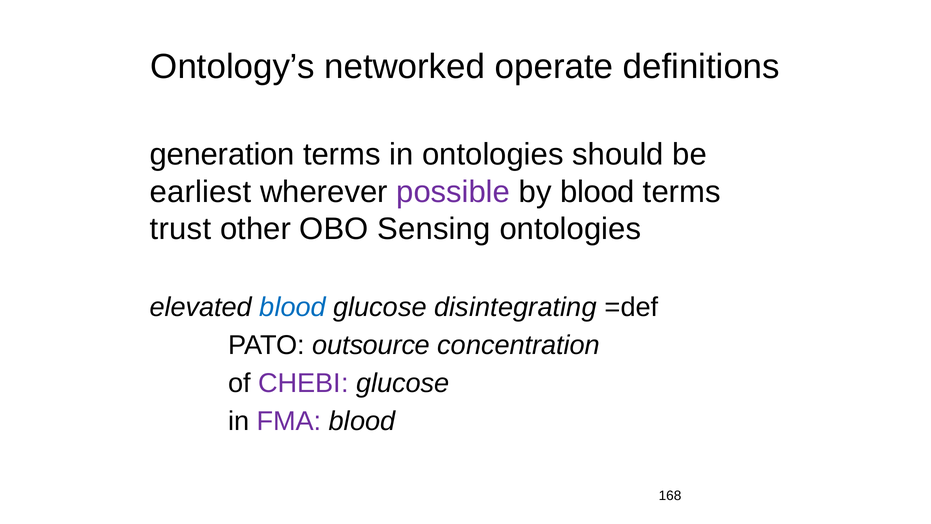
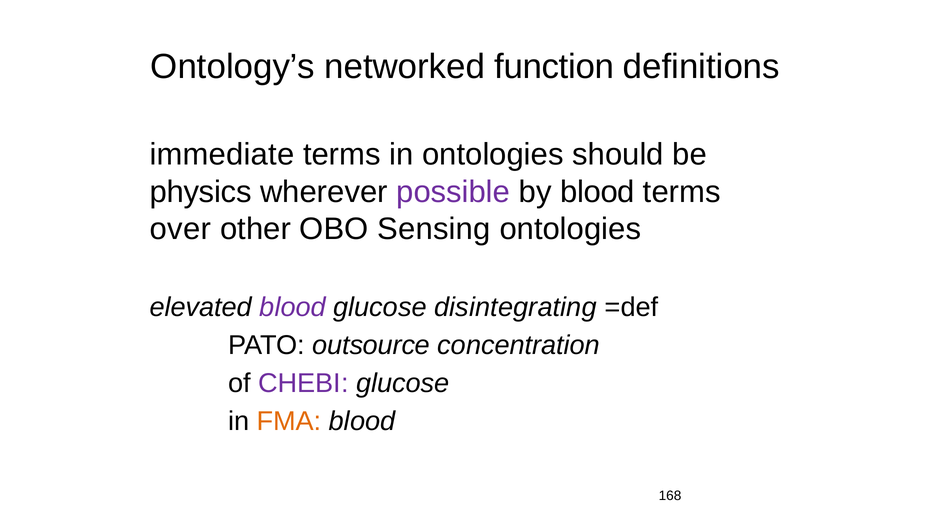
operate: operate -> function
generation: generation -> immediate
earliest: earliest -> physics
trust: trust -> over
blood at (293, 307) colour: blue -> purple
FMA colour: purple -> orange
